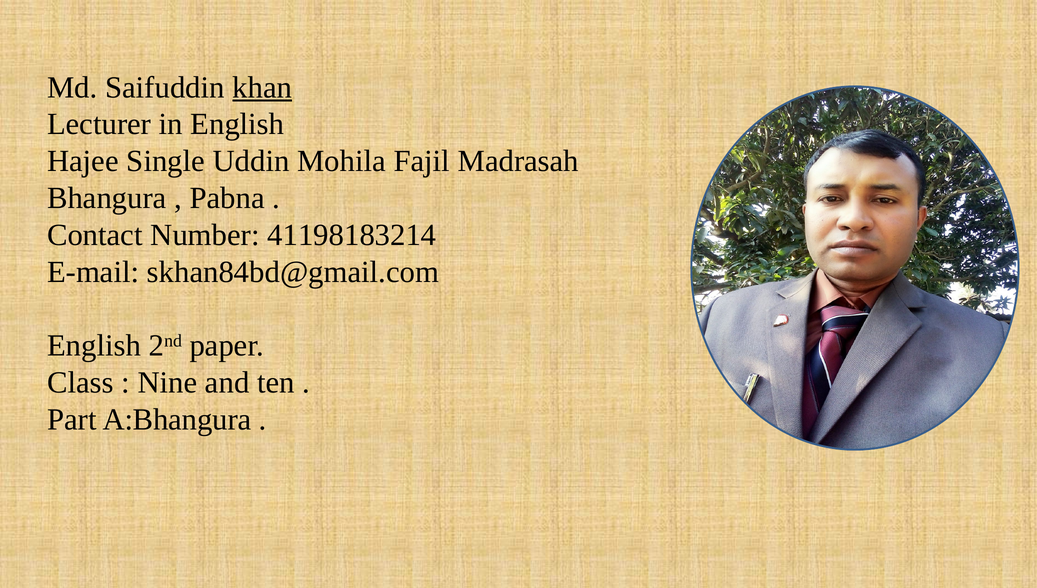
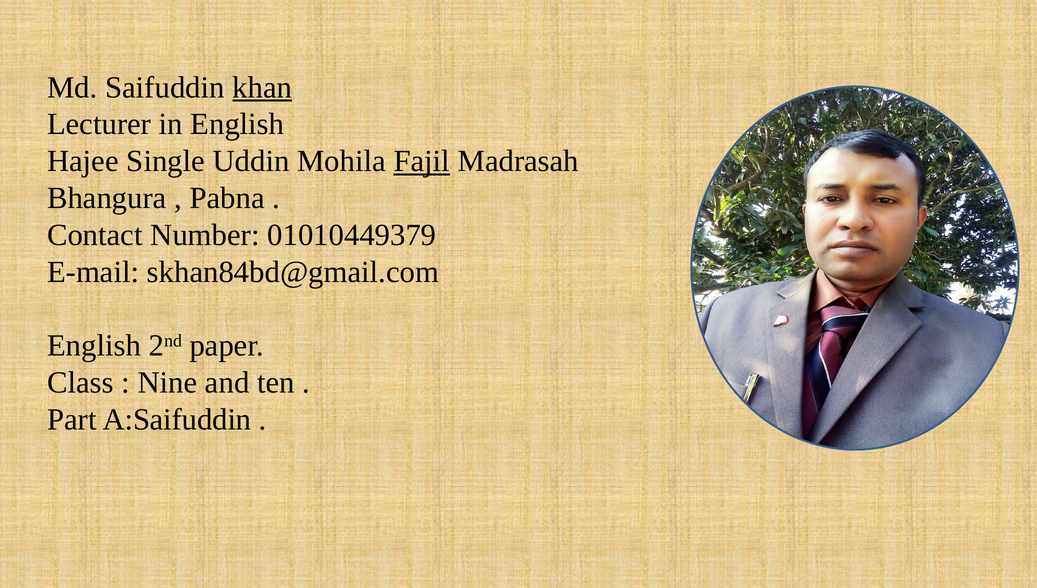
Fajil underline: none -> present
41198183214: 41198183214 -> 01010449379
A:Bhangura: A:Bhangura -> A:Saifuddin
